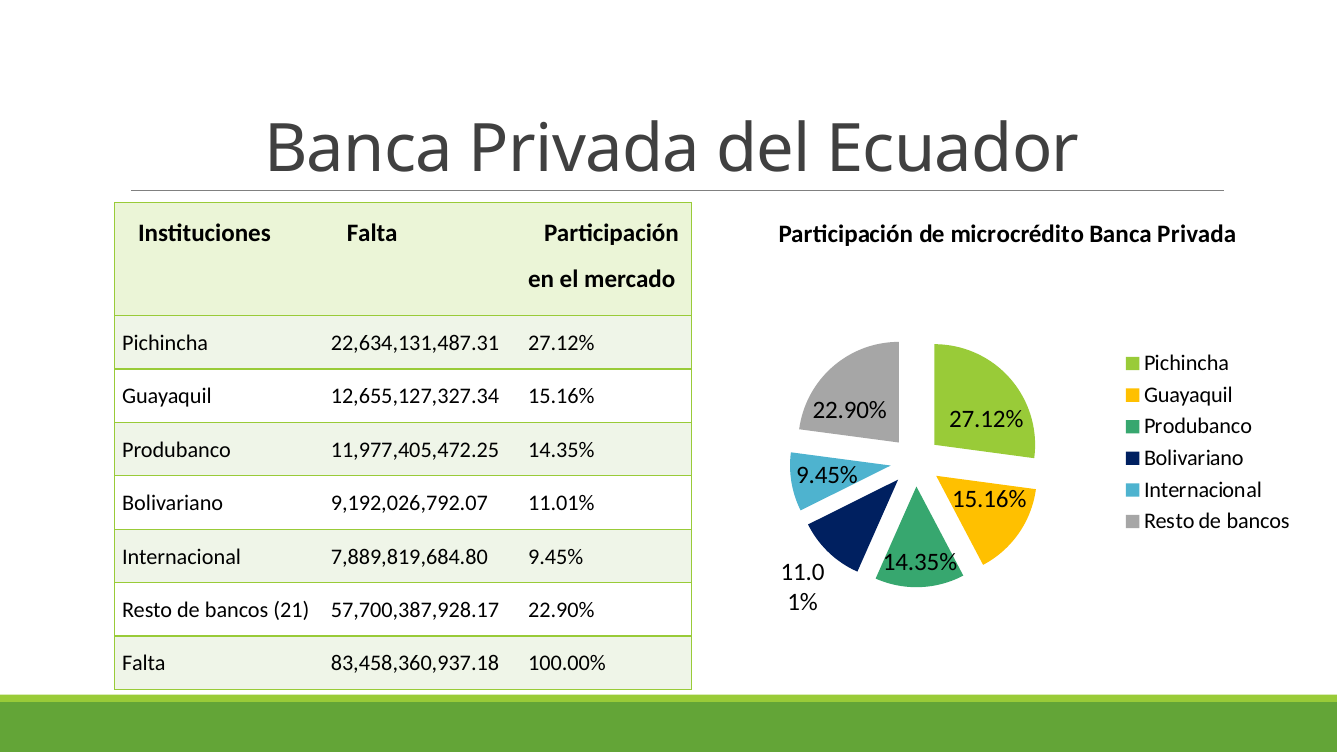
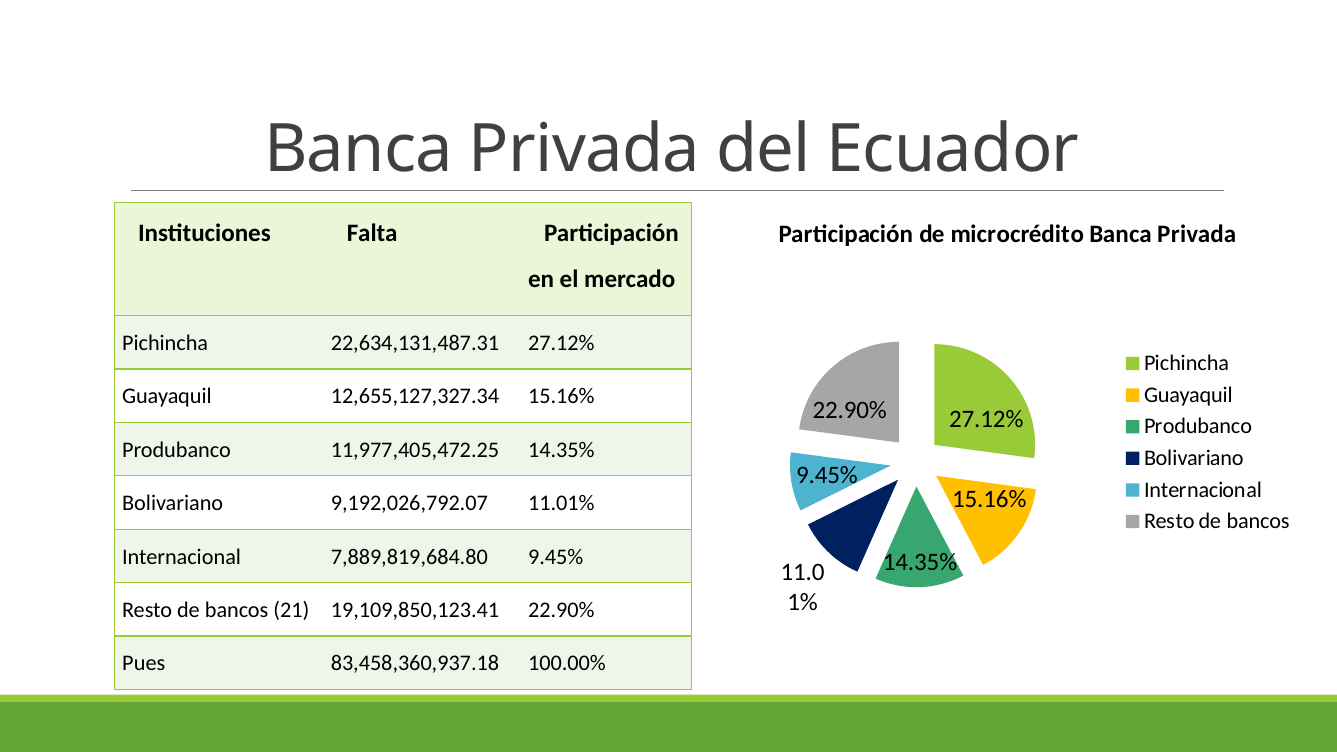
57,700,387,928.17: 57,700,387,928.17 -> 19,109,850,123.41
Falta at (144, 664): Falta -> Pues
